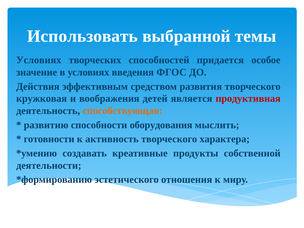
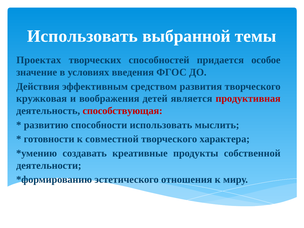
Условиях at (39, 60): Условиях -> Проектах
способствующая colour: orange -> red
способности оборудования: оборудования -> использовать
активность: активность -> совместной
